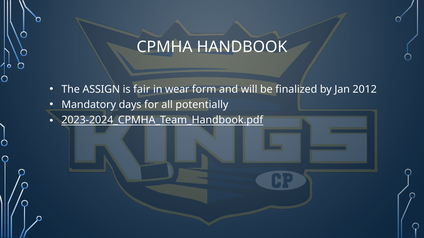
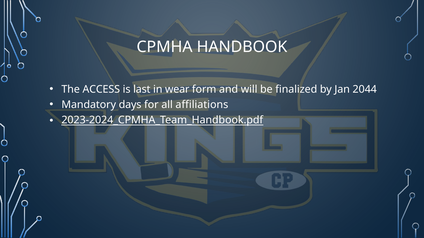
ASSIGN: ASSIGN -> ACCESS
fair: fair -> last
2012: 2012 -> 2044
potentially: potentially -> affiliations
